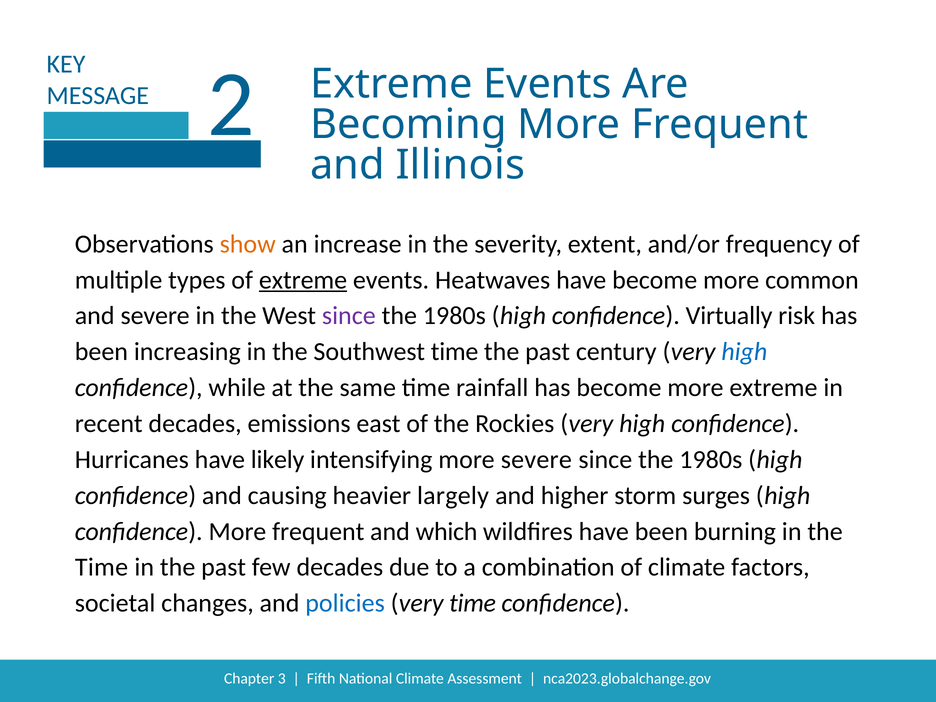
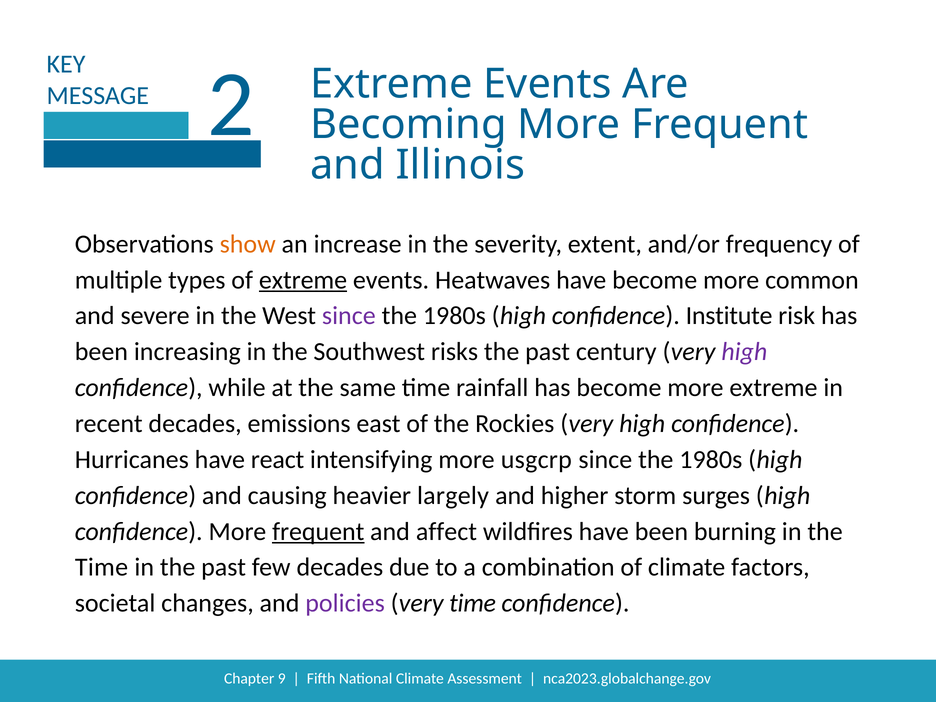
Virtually: Virtually -> Institute
Southwest time: time -> risks
high at (744, 352) colour: blue -> purple
likely: likely -> react
more severe: severe -> usgcrp
frequent at (318, 531) underline: none -> present
which: which -> affect
policies colour: blue -> purple
3: 3 -> 9
